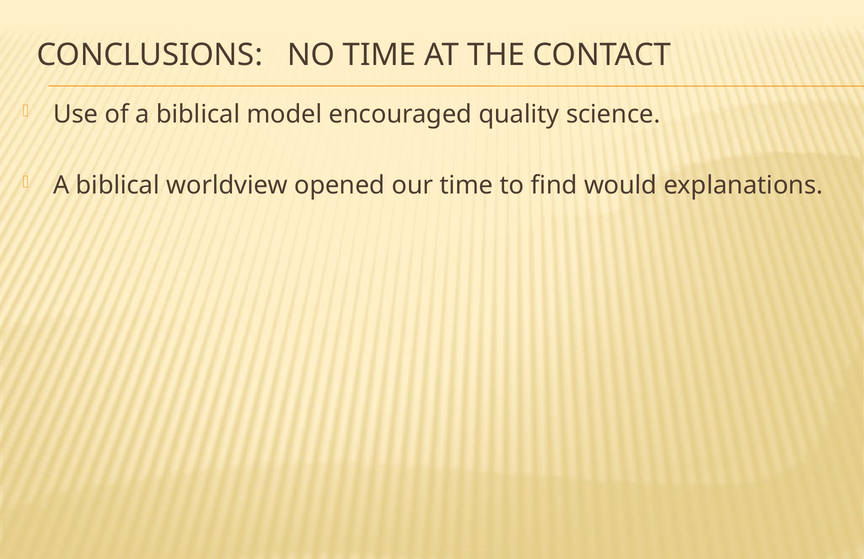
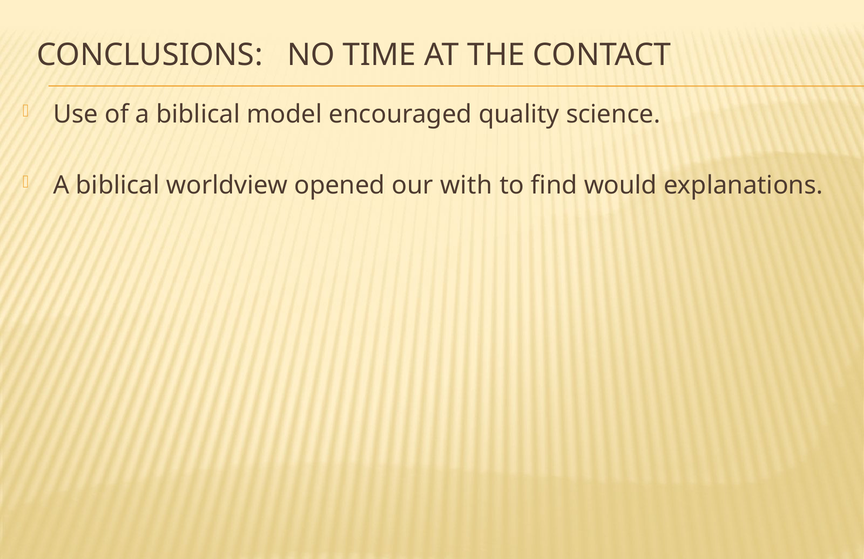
our time: time -> with
